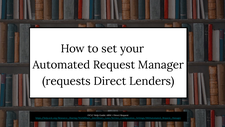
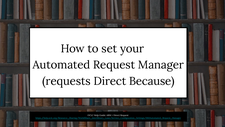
Lenders: Lenders -> Because
